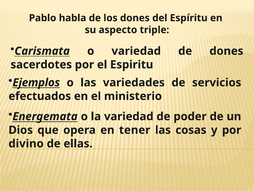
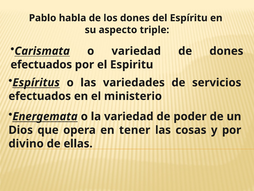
sacerdotes at (41, 64): sacerdotes -> efectuados
Ejemplos: Ejemplos -> Espíritus
